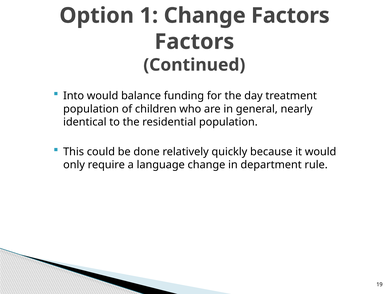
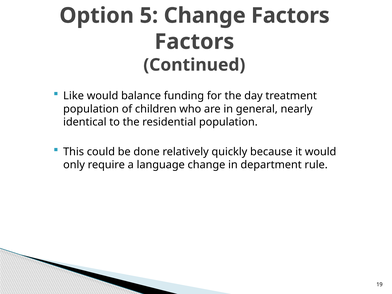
1: 1 -> 5
Into: Into -> Like
